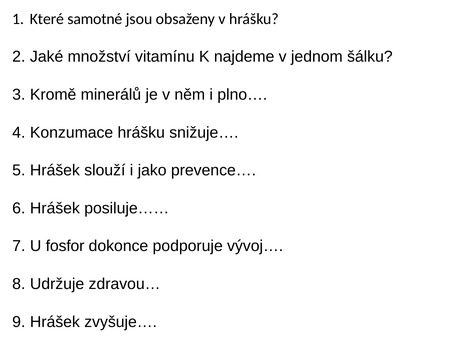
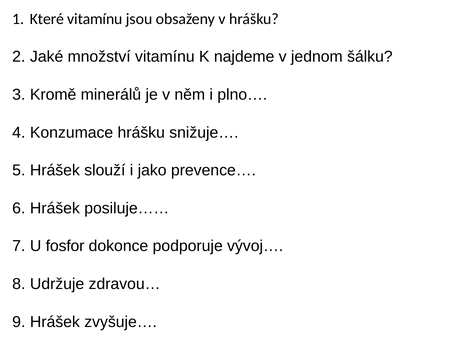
Které samotné: samotné -> vitamínu
